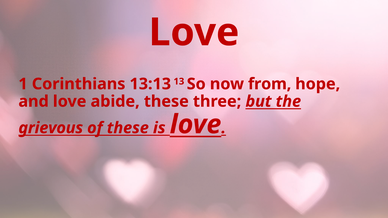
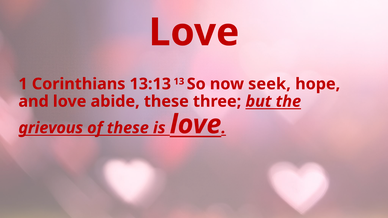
from: from -> seek
